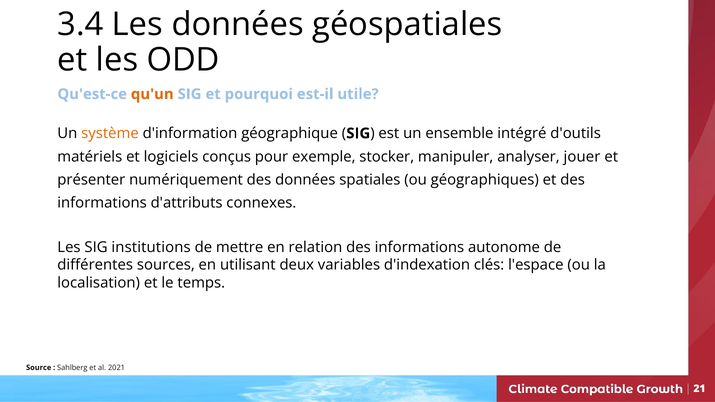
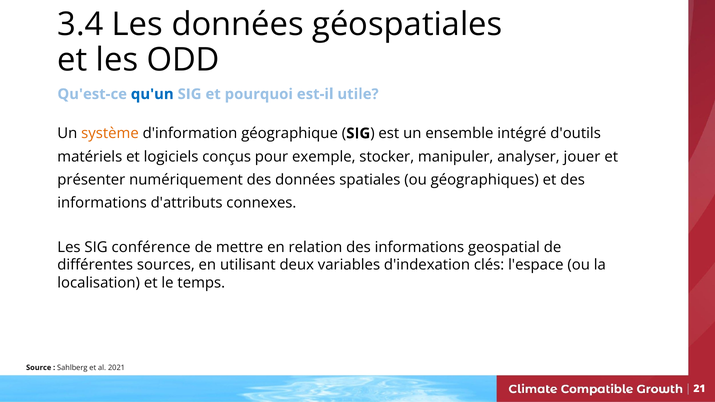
qu'un colour: orange -> blue
institutions: institutions -> conférence
autonome: autonome -> geospatial
